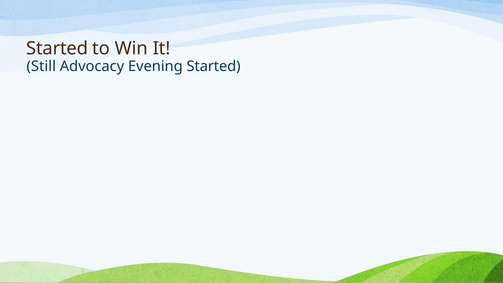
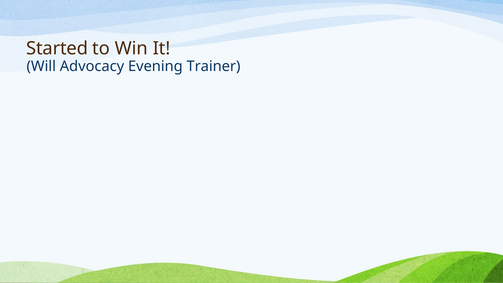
Still: Still -> Will
Evening Started: Started -> Trainer
